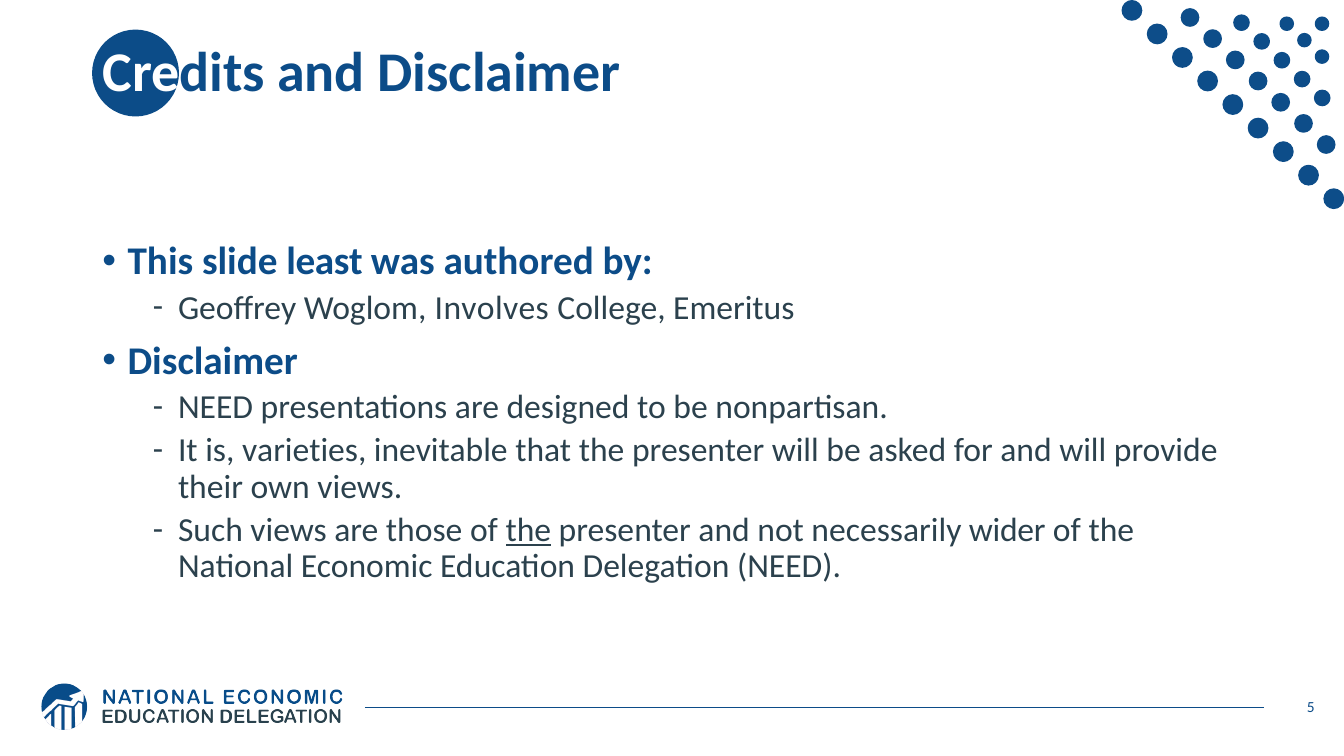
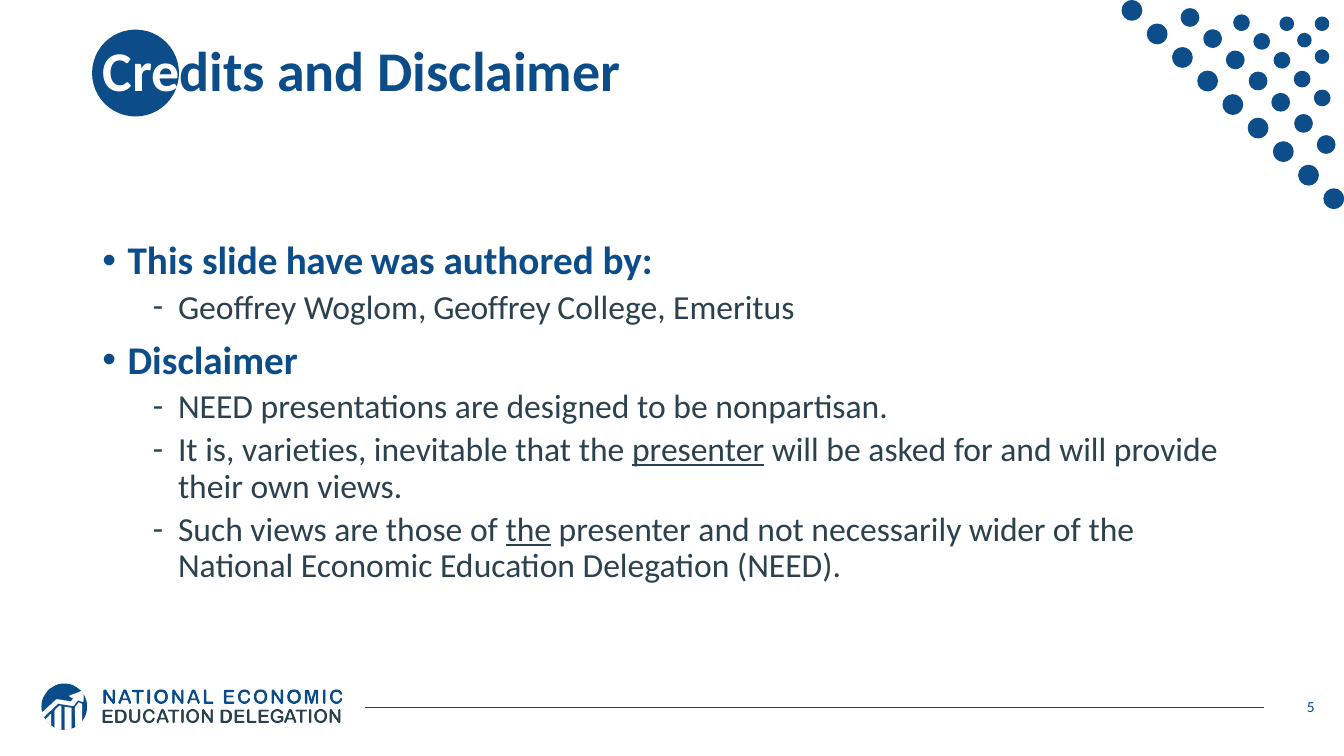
least: least -> have
Woglom Involves: Involves -> Geoffrey
presenter at (698, 451) underline: none -> present
